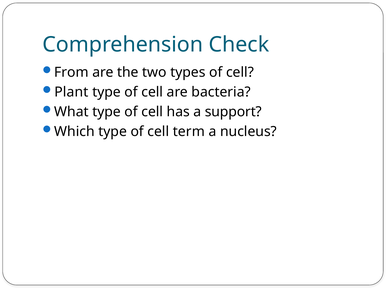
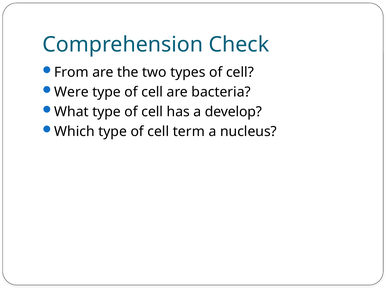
Plant: Plant -> Were
support: support -> develop
